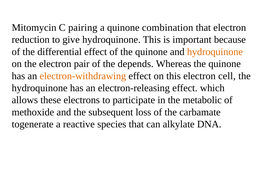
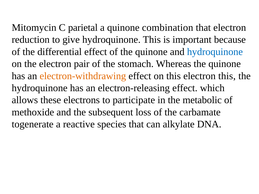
pairing: pairing -> parietal
hydroquinone at (215, 52) colour: orange -> blue
depends: depends -> stomach
electron cell: cell -> this
